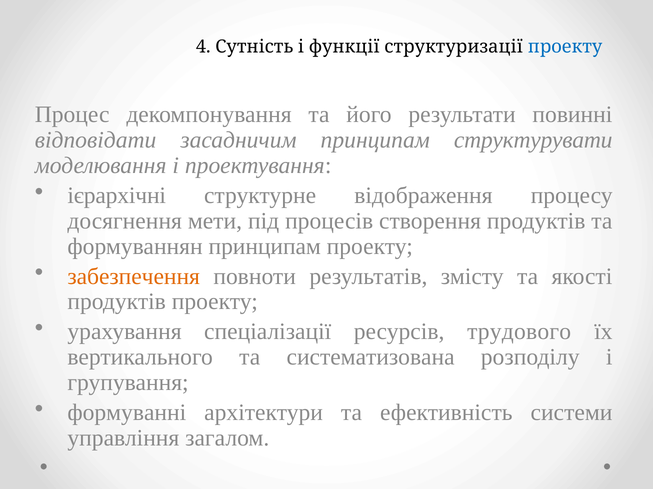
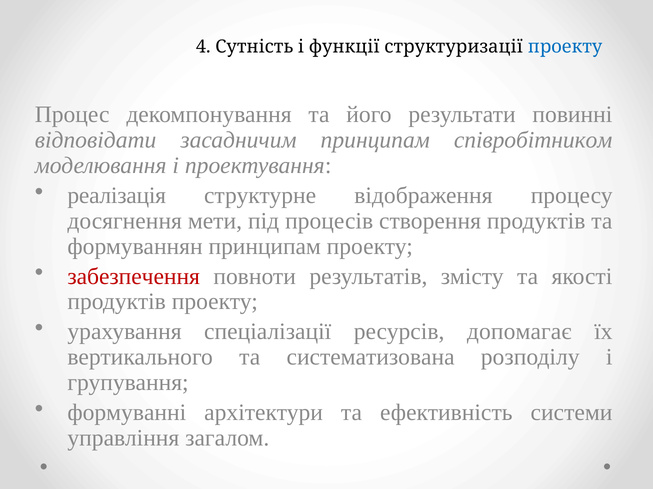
структурувати: структурувати -> співробітником
ієрархічні: ієрархічні -> реалізація
забезпечення colour: orange -> red
трудового: трудового -> допомагає
